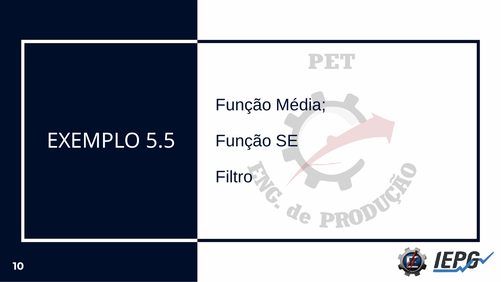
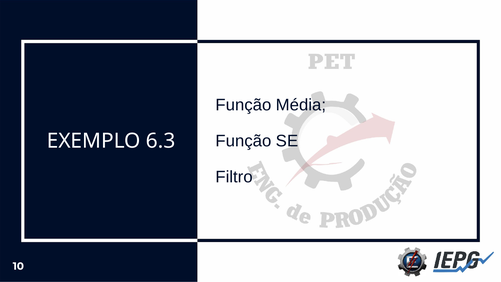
5.5: 5.5 -> 6.3
